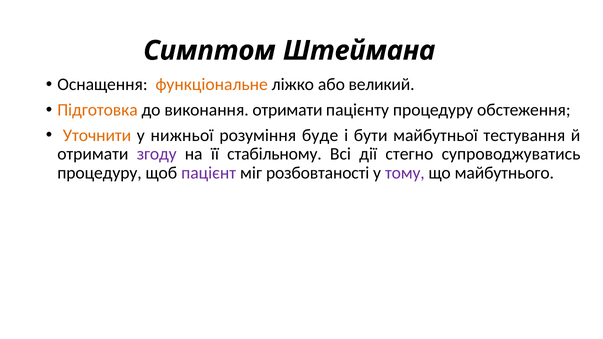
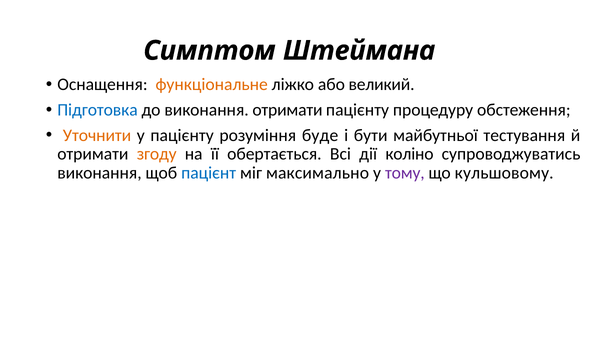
Підготовка colour: orange -> blue
у нижньої: нижньої -> пацієнту
згоду colour: purple -> orange
стабільному: стабільному -> обертається
стегно: стегно -> коліно
процедуру at (99, 173): процедуру -> виконання
пацієнт colour: purple -> blue
розбовтаності: розбовтаності -> максимально
майбутнього: майбутнього -> кульшовому
